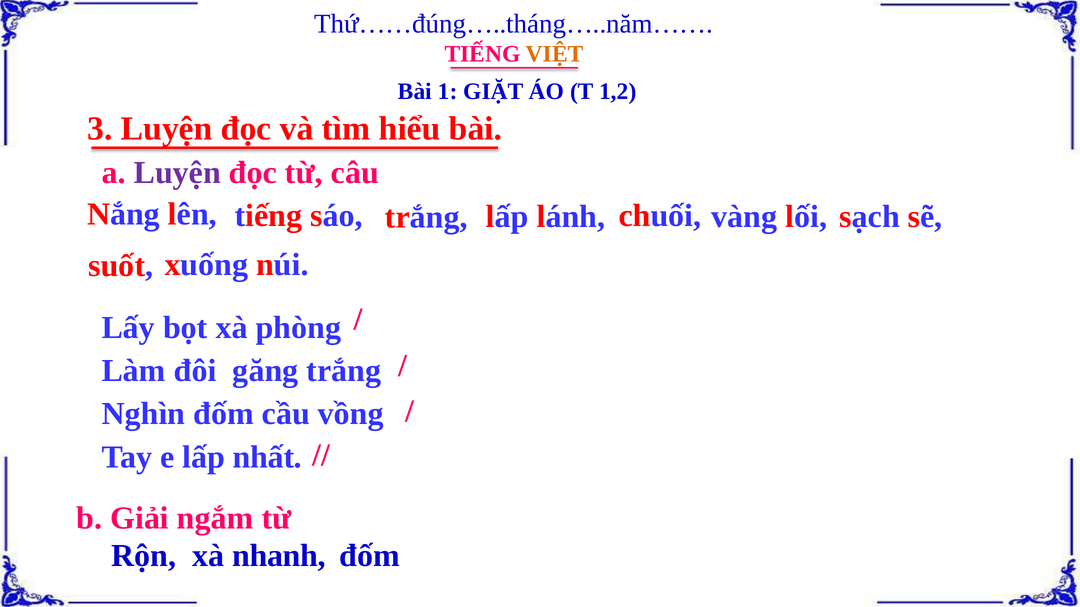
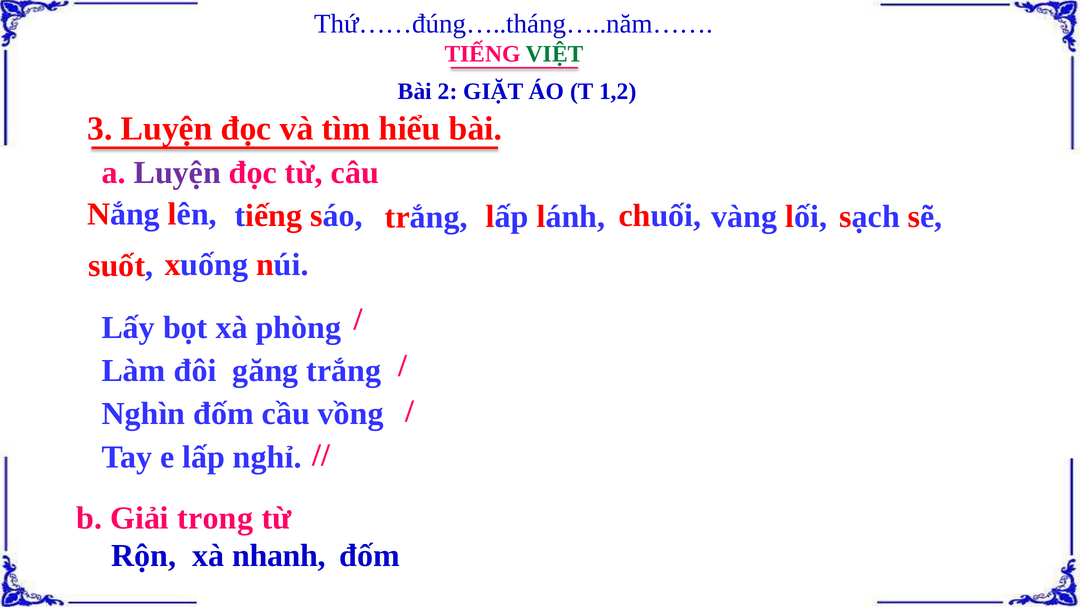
VIỆT colour: orange -> green
1: 1 -> 2
nhất: nhất -> nghỉ
ngắm: ngắm -> trong
